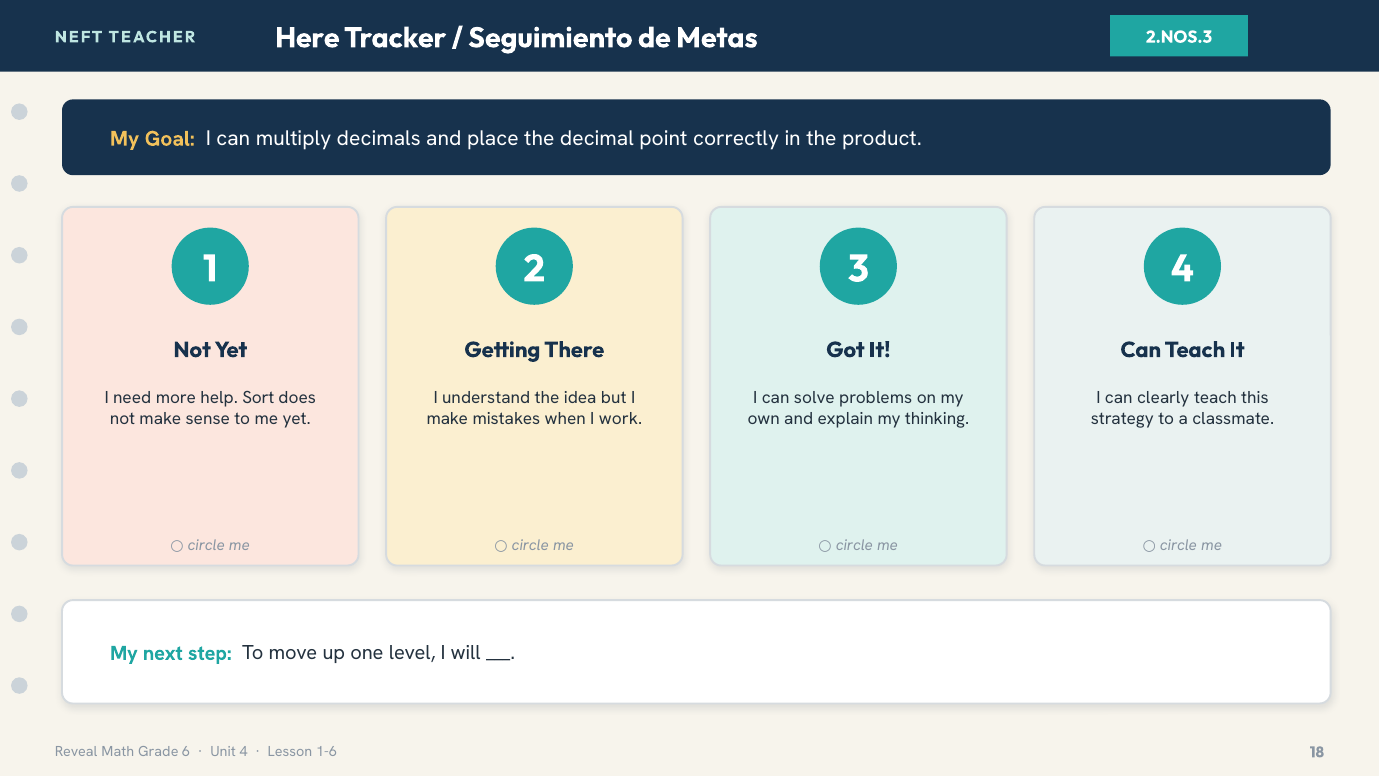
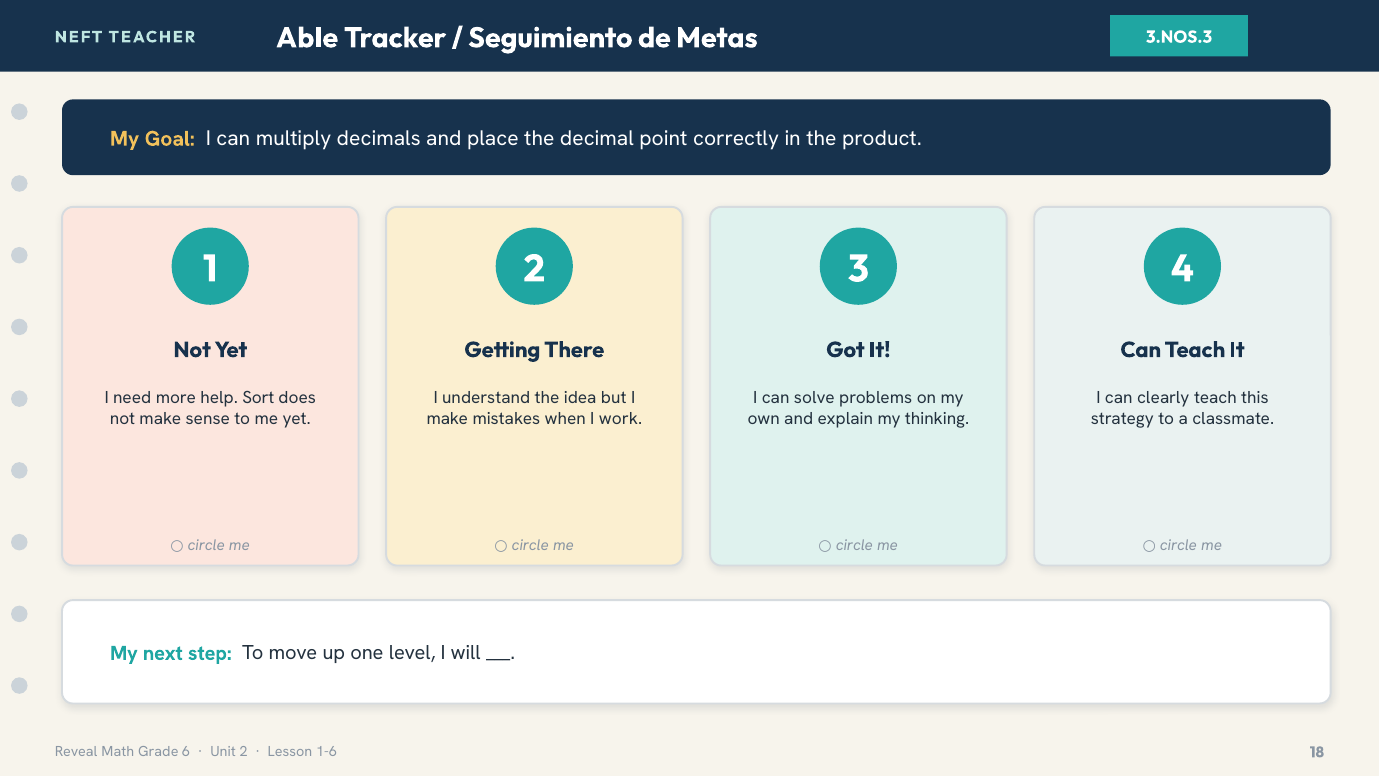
Here: Here -> Able
2.NOS.3: 2.NOS.3 -> 3.NOS.3
Unit 4: 4 -> 2
